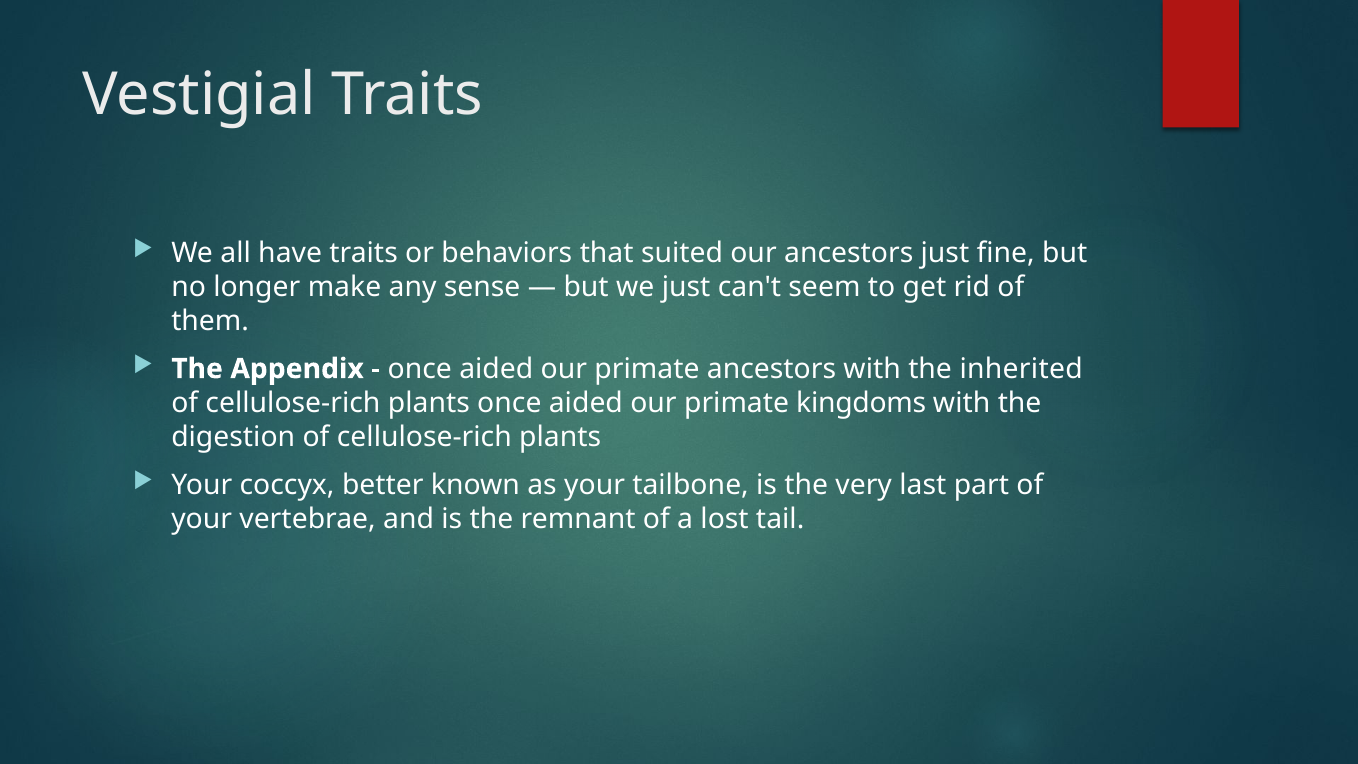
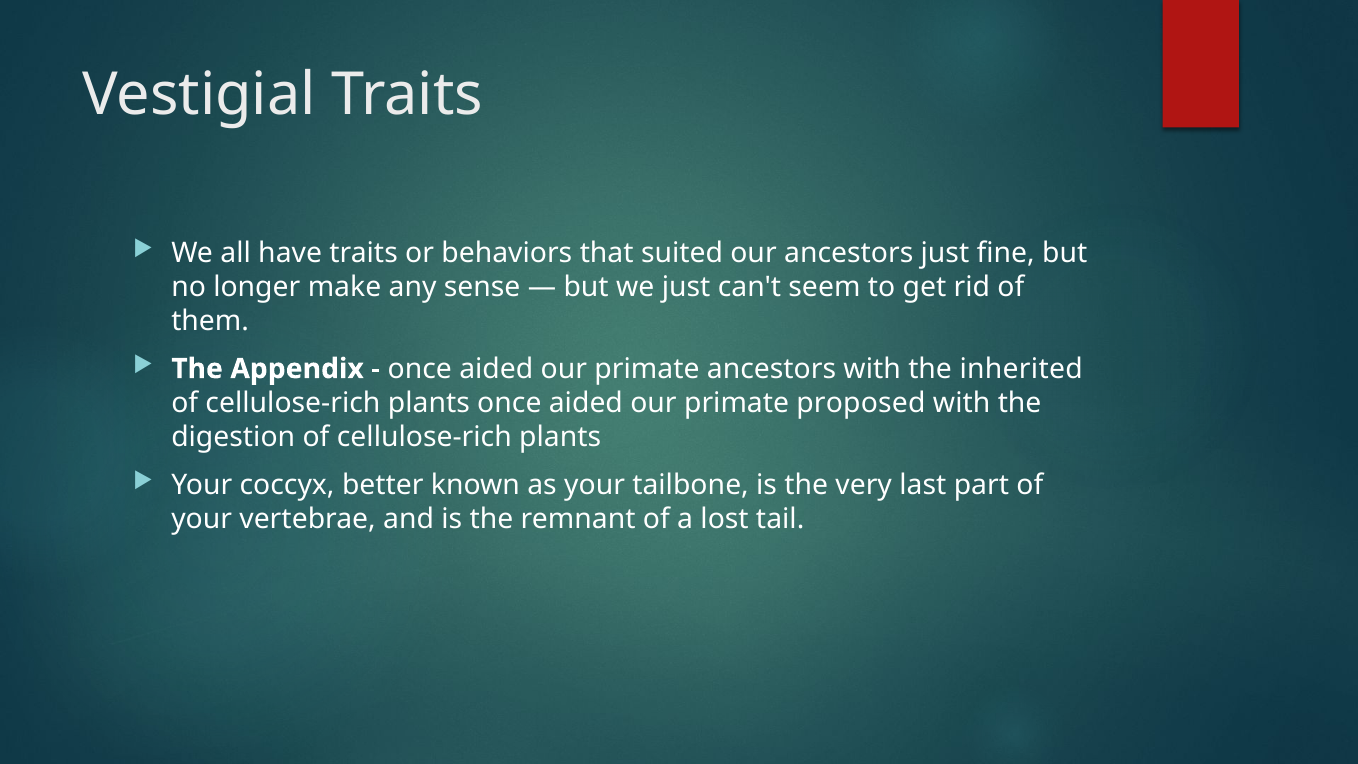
kingdoms: kingdoms -> proposed
